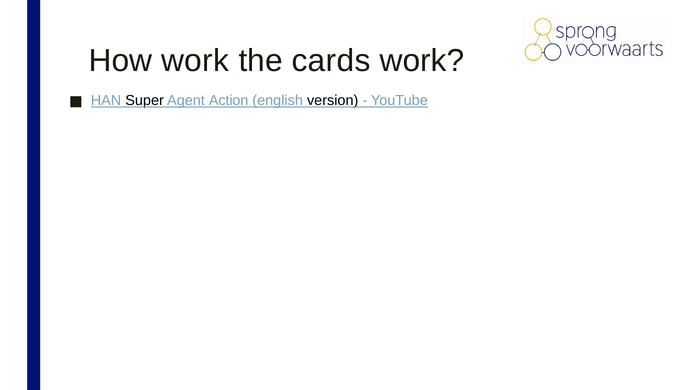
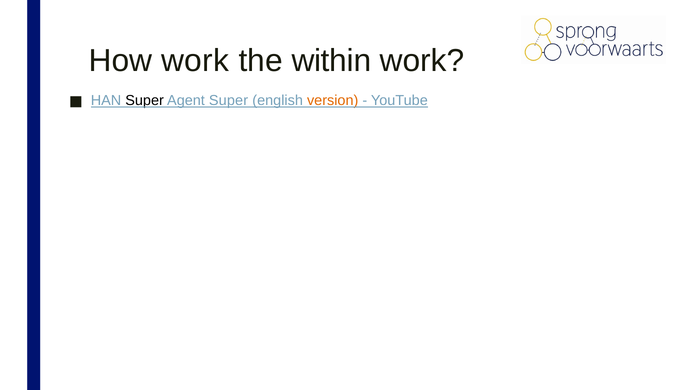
cards: cards -> within
Agent Action: Action -> Super
version colour: black -> orange
